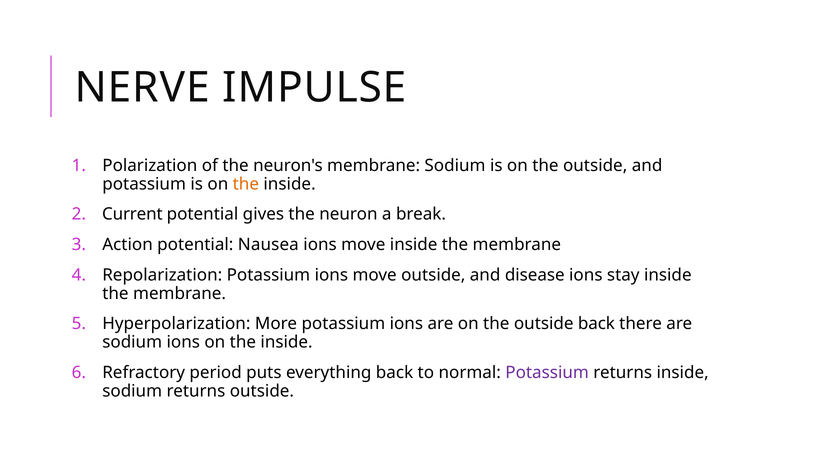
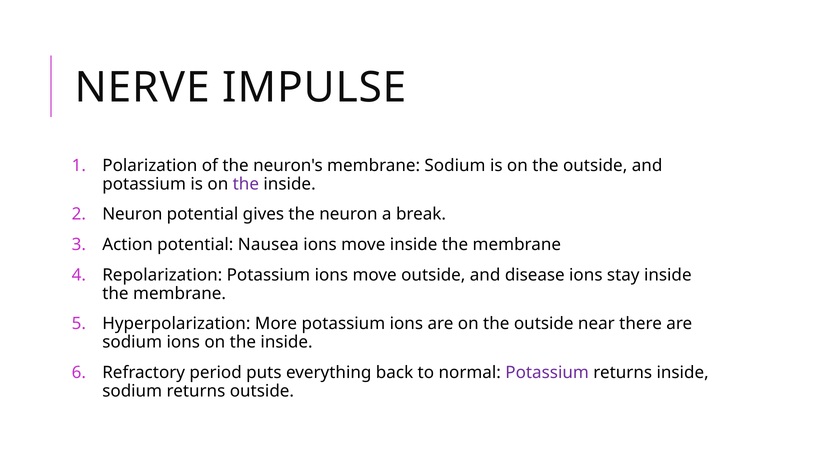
the at (246, 184) colour: orange -> purple
Current at (132, 214): Current -> Neuron
outside back: back -> near
